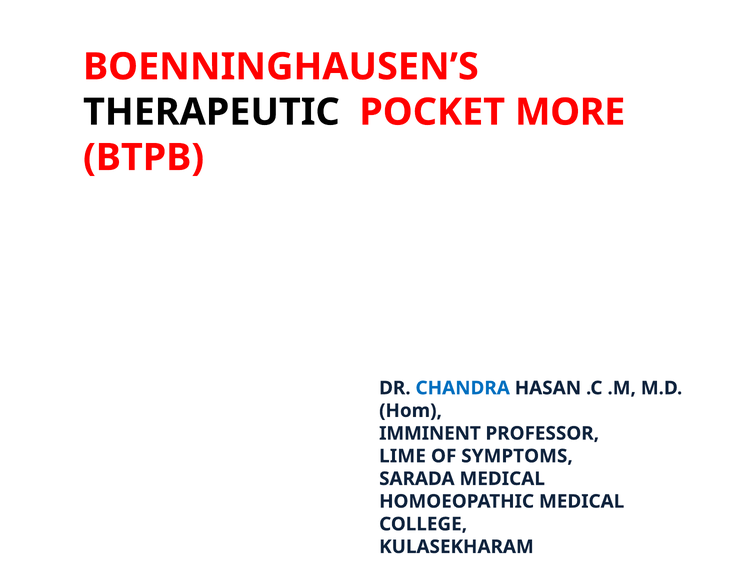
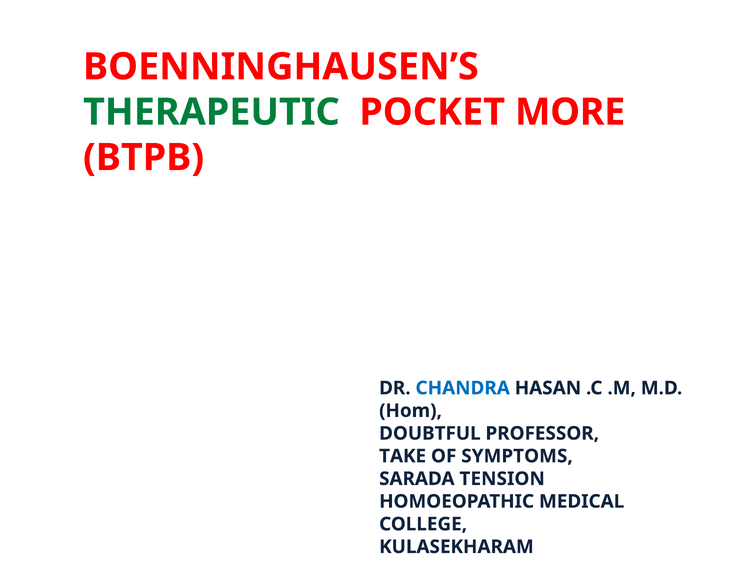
THERAPEUTIC colour: black -> green
IMMINENT: IMMINENT -> DOUBTFUL
LIME: LIME -> TAKE
SARADA MEDICAL: MEDICAL -> TENSION
